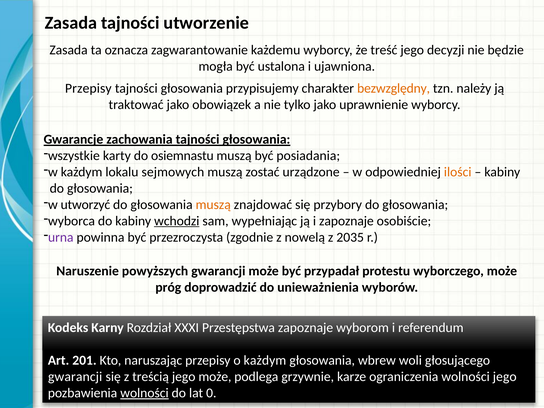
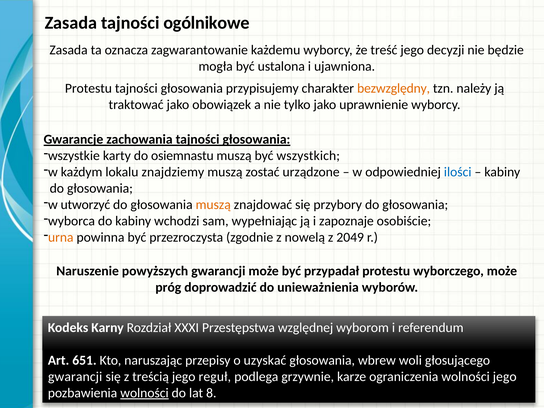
utworzenie: utworzenie -> ogólnikowe
Przepisy at (88, 88): Przepisy -> Protestu
posiadania: posiadania -> wszystkich
sejmowych: sejmowych -> znajdziemy
ilości colour: orange -> blue
wchodzi underline: present -> none
urna colour: purple -> orange
2035: 2035 -> 2049
Przestępstwa zapoznaje: zapoznaje -> względnej
201: 201 -> 651
o każdym: każdym -> uzyskać
jego może: może -> reguł
0: 0 -> 8
